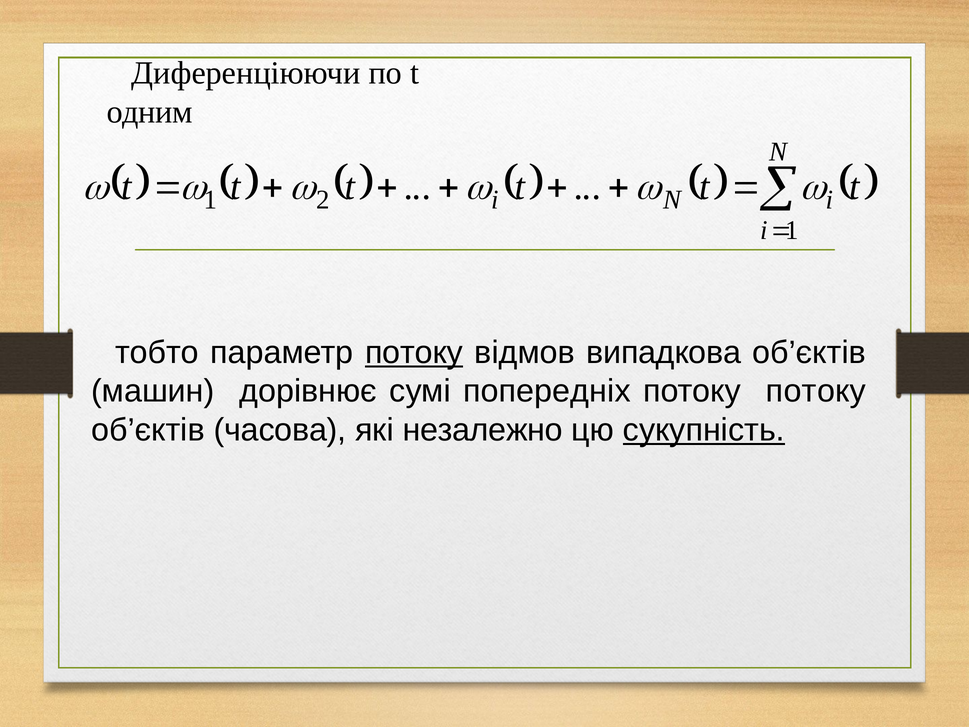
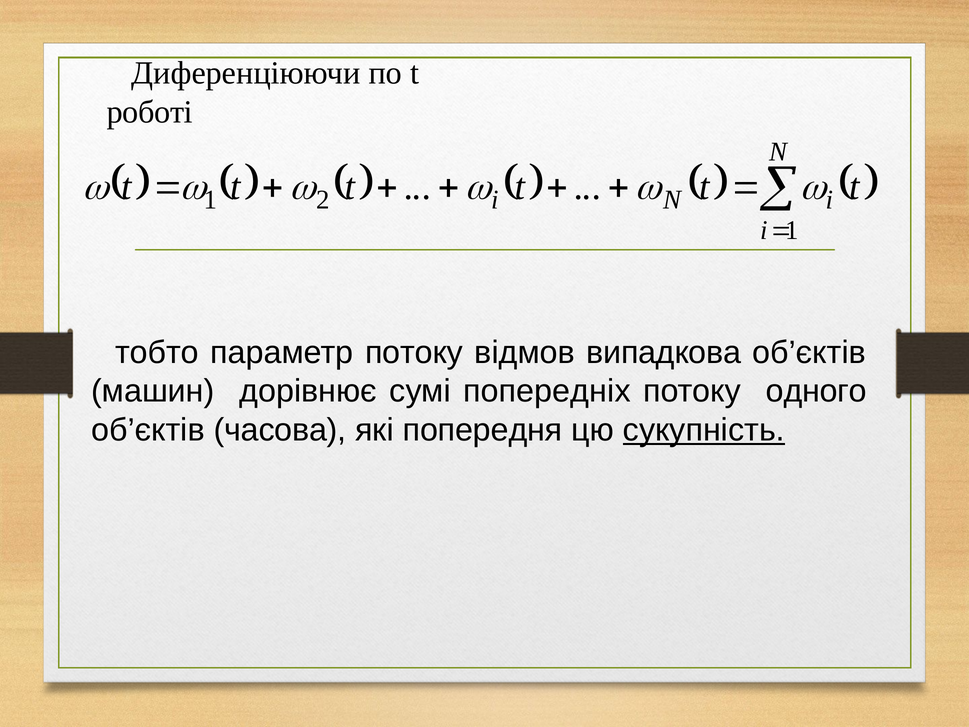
одним: одним -> роботі
потоку at (414, 352) underline: present -> none
потоку потоку: потоку -> одного
незалежно: незалежно -> попередня
